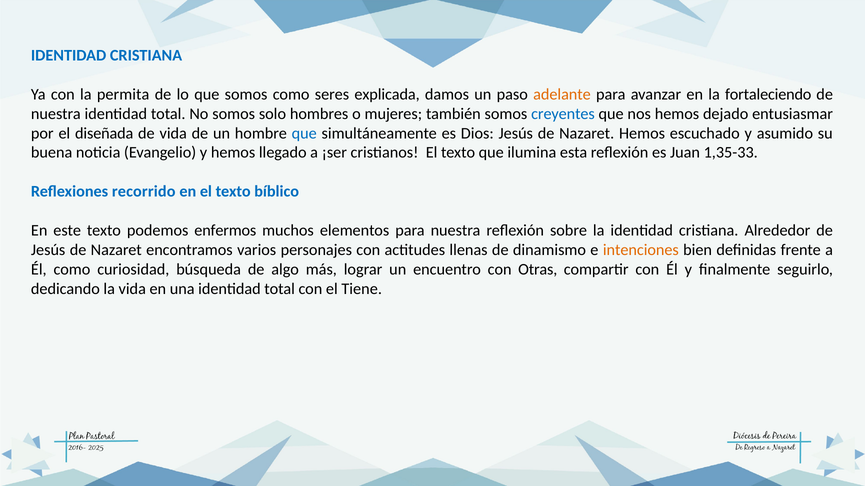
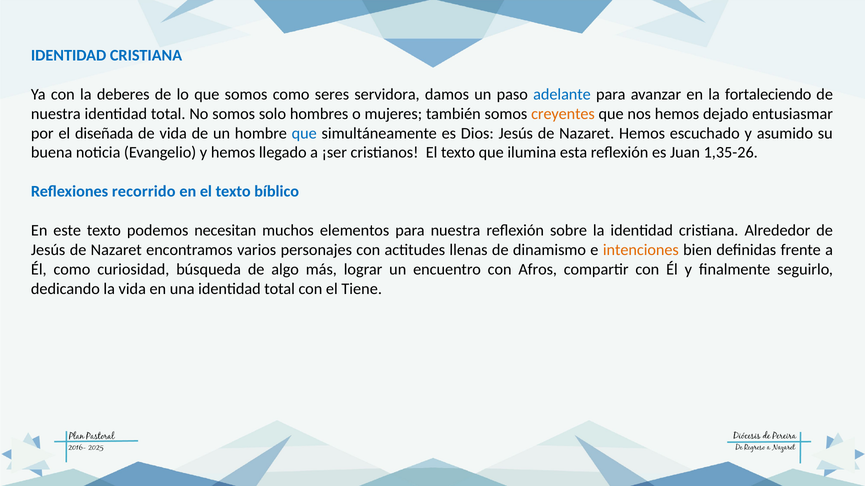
permita: permita -> deberes
explicada: explicada -> servidora
adelante colour: orange -> blue
creyentes colour: blue -> orange
1,35-33: 1,35-33 -> 1,35-26
enfermos: enfermos -> necesitan
Otras: Otras -> Afros
